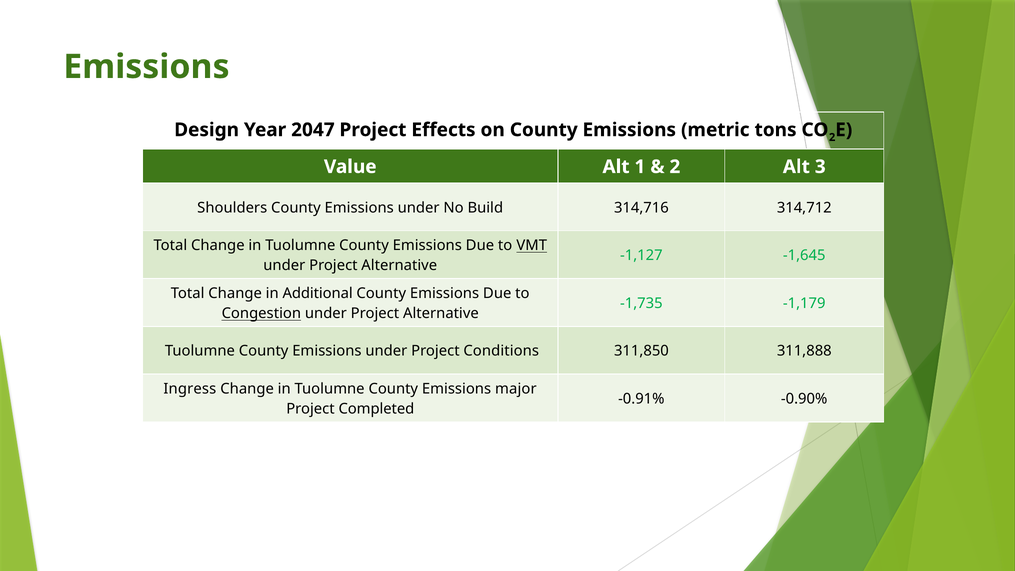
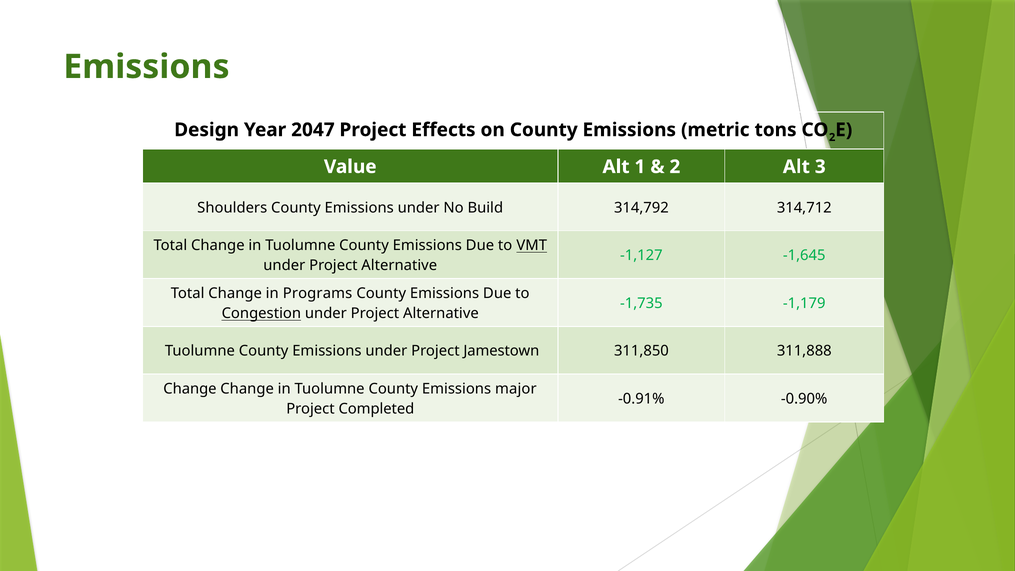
314,716: 314,716 -> 314,792
Additional: Additional -> Programs
Conditions: Conditions -> Jamestown
Ingress at (190, 389): Ingress -> Change
